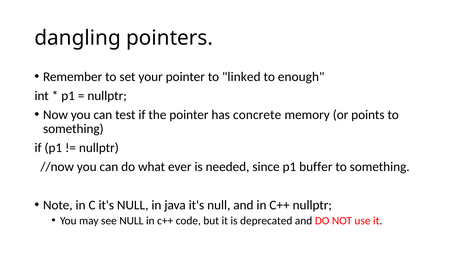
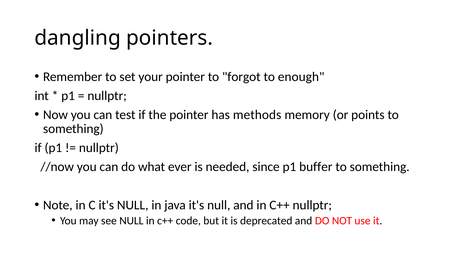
linked: linked -> forgot
concrete: concrete -> methods
